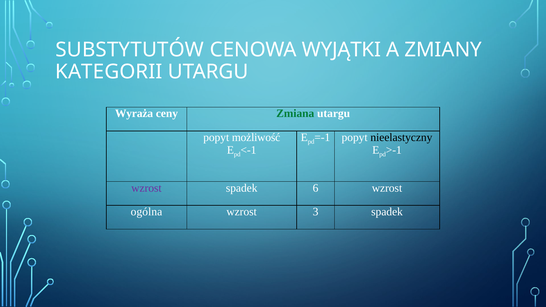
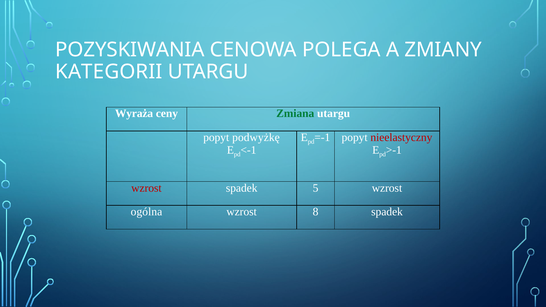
SUBSTYTUTÓW: SUBSTYTUTÓW -> POZYSKIWANIA
WYJĄTKI: WYJĄTKI -> POLEGA
możliwość: możliwość -> podwyżkę
nieelastyczny colour: black -> red
wzrost at (146, 188) colour: purple -> red
6: 6 -> 5
3: 3 -> 8
